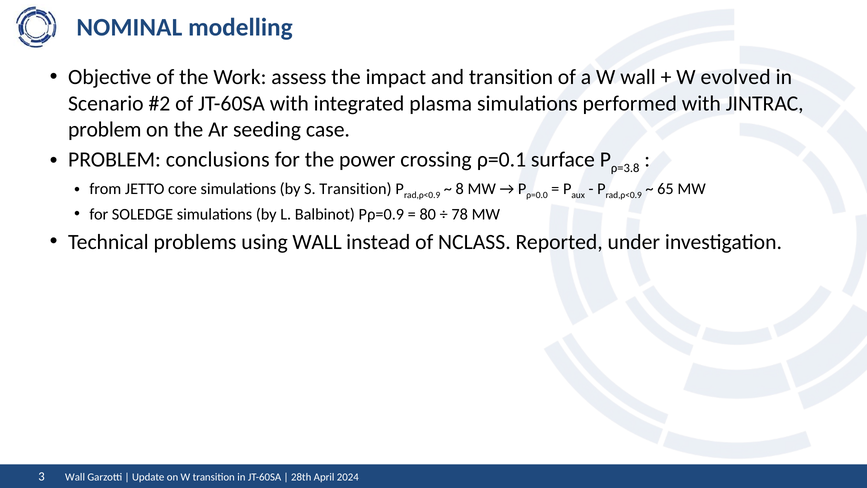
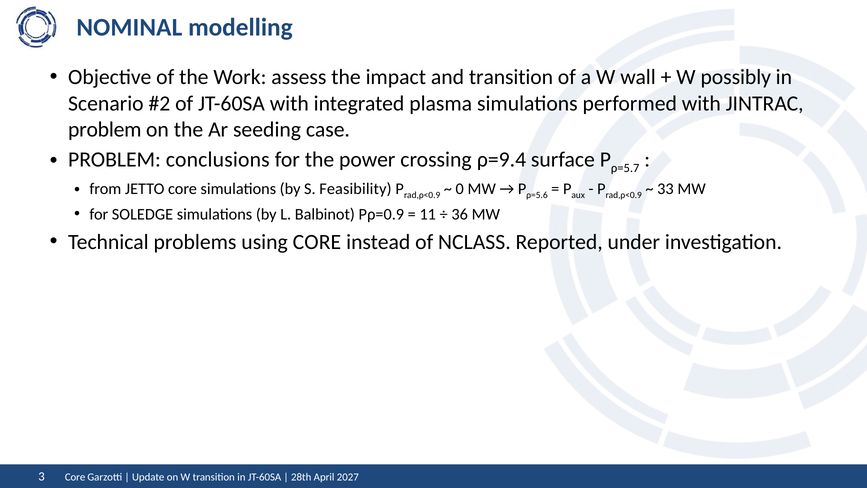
evolved: evolved -> possibly
ρ=0.1: ρ=0.1 -> ρ=9.4
ρ=3.8: ρ=3.8 -> ρ=5.7
S Transition: Transition -> Feasibility
8: 8 -> 0
ρ=0.0: ρ=0.0 -> ρ=5.6
65: 65 -> 33
80: 80 -> 11
78: 78 -> 36
using WALL: WALL -> CORE
Wall at (75, 477): Wall -> Core
2024: 2024 -> 2027
